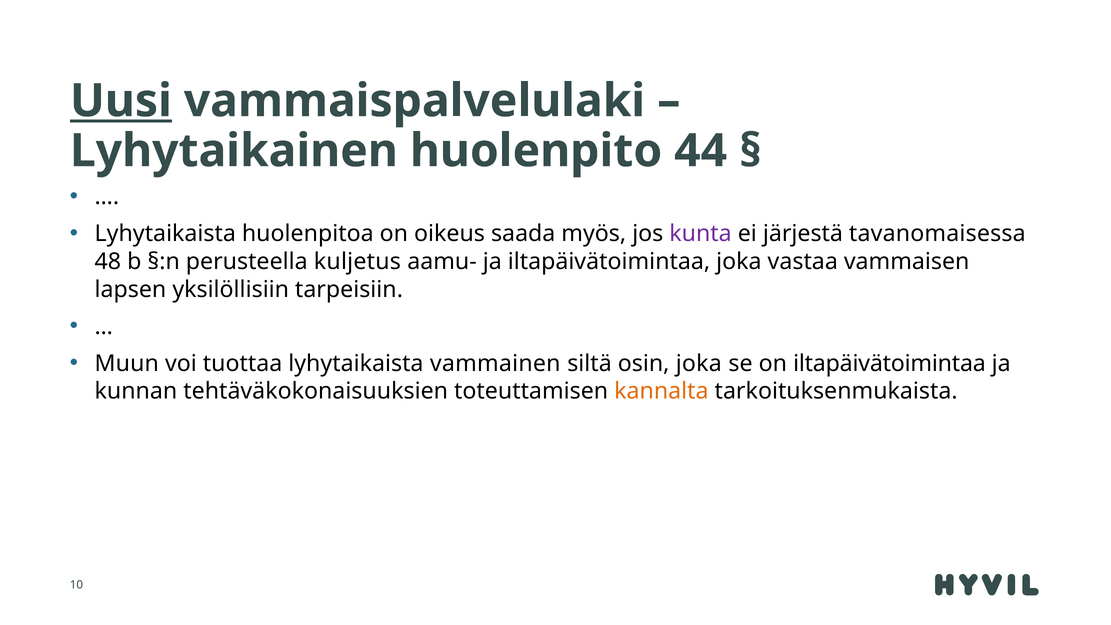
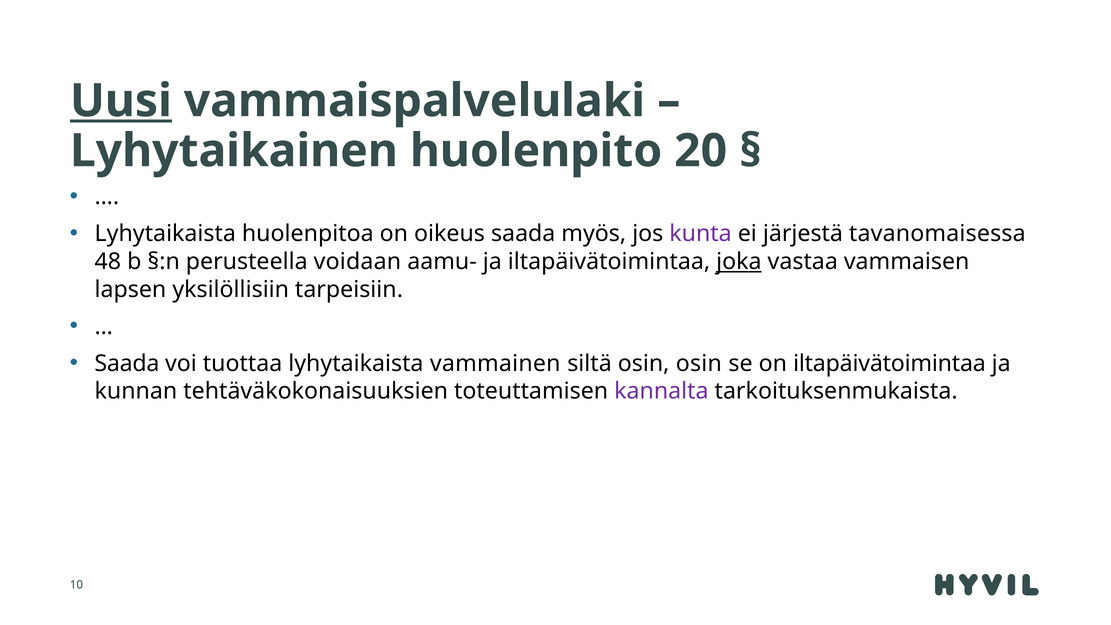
44: 44 -> 20
kuljetus: kuljetus -> voidaan
joka at (739, 262) underline: none -> present
Muun at (127, 363): Muun -> Saada
osin joka: joka -> osin
kannalta colour: orange -> purple
